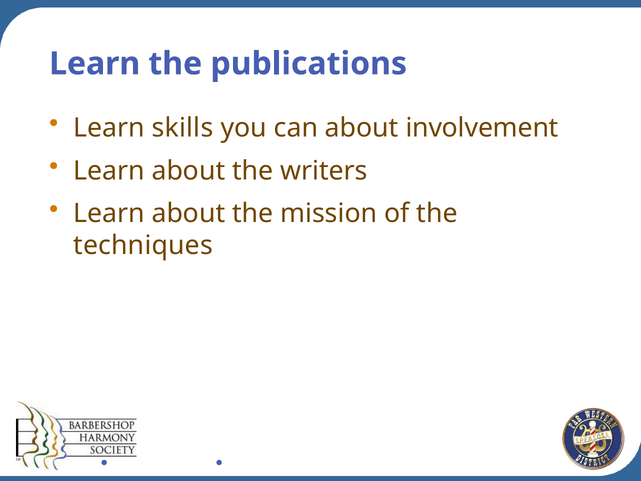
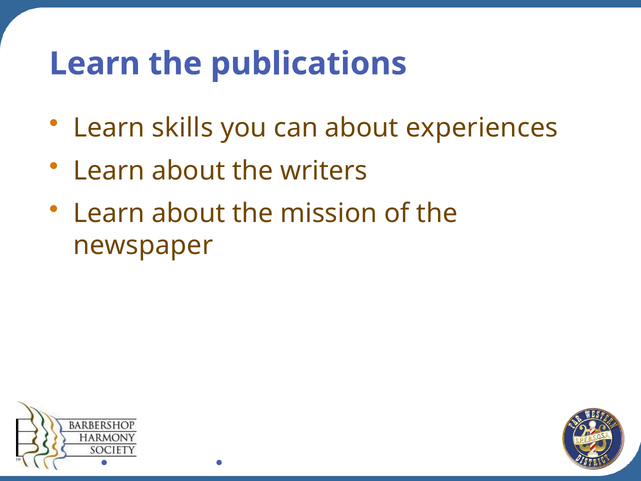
involvement: involvement -> experiences
techniques: techniques -> newspaper
